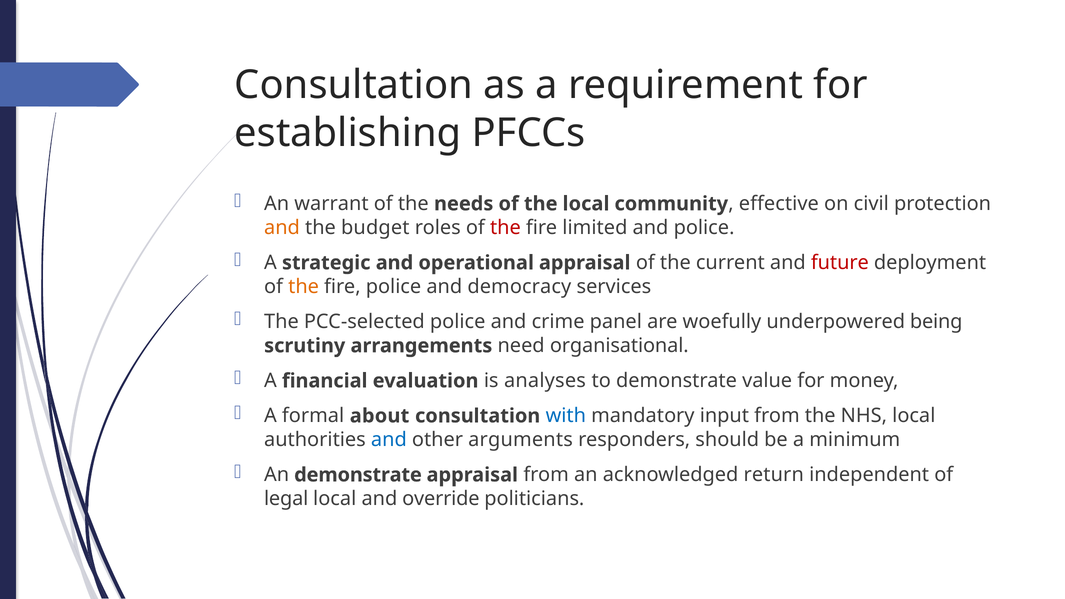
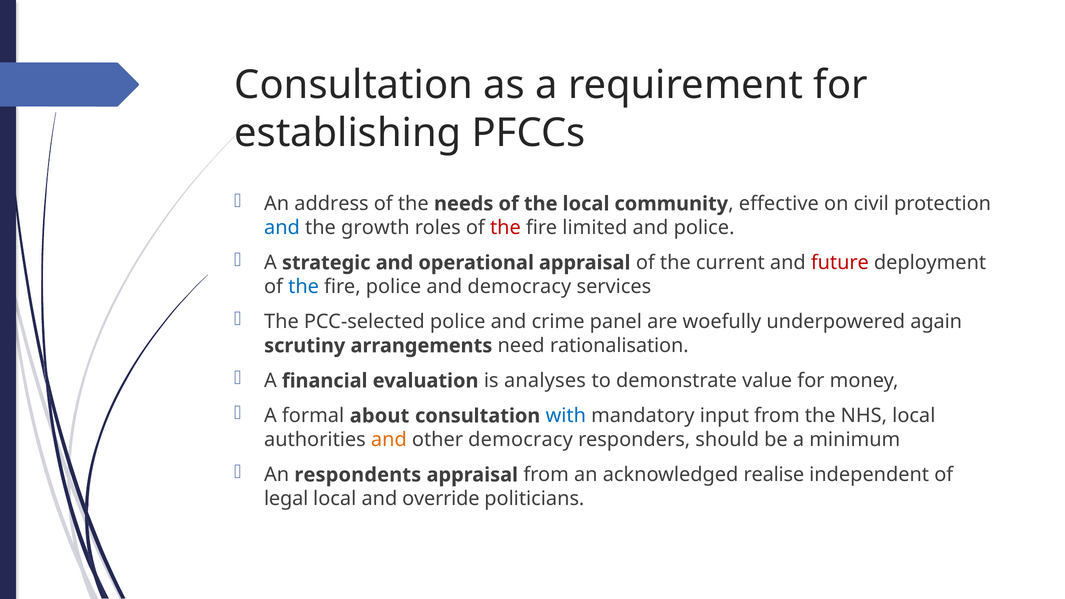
warrant: warrant -> address
and at (282, 228) colour: orange -> blue
budget: budget -> growth
the at (304, 287) colour: orange -> blue
being: being -> again
organisational: organisational -> rationalisation
and at (389, 440) colour: blue -> orange
other arguments: arguments -> democracy
An demonstrate: demonstrate -> respondents
return: return -> realise
